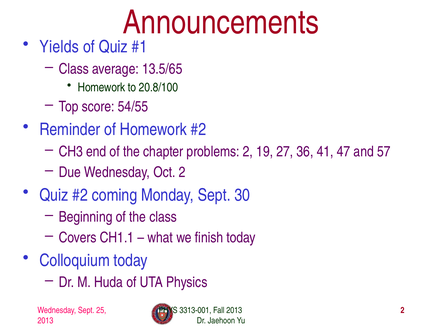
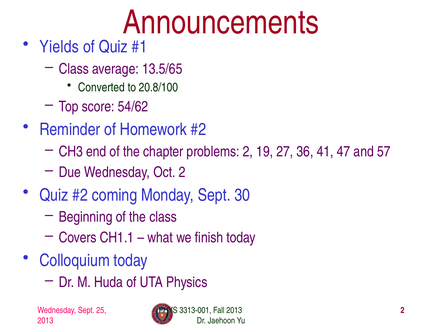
Homework at (102, 87): Homework -> Converted
54/55: 54/55 -> 54/62
